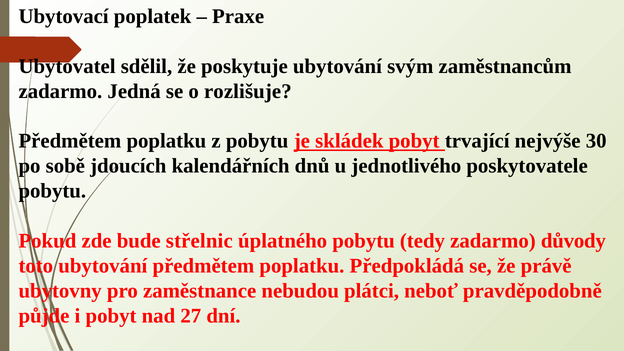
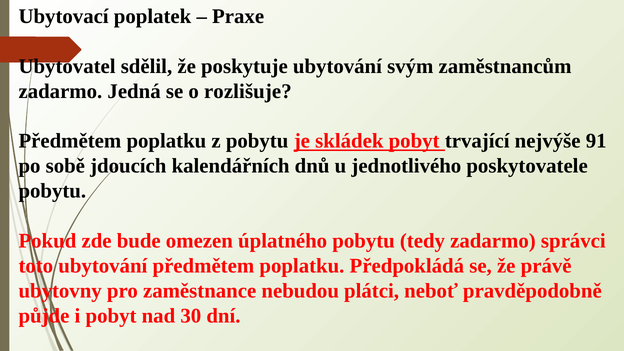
30: 30 -> 91
střelnic: střelnic -> omezen
důvody: důvody -> správci
27: 27 -> 30
